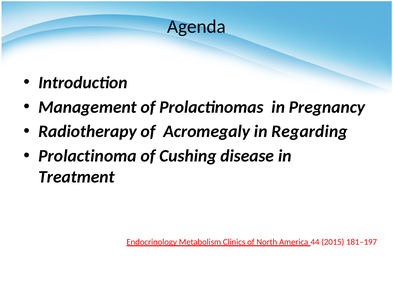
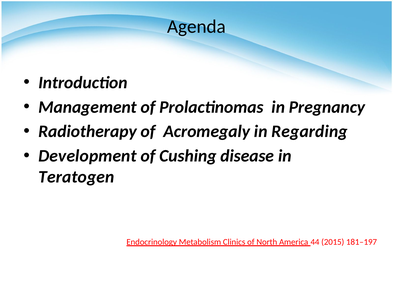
Prolactinoma: Prolactinoma -> Development
Treatment: Treatment -> Teratogen
